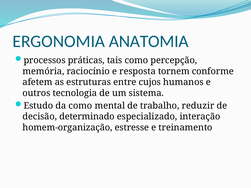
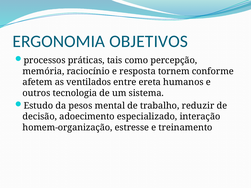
ANATOMIA: ANATOMIA -> OBJETIVOS
estruturas: estruturas -> ventilados
cujos: cujos -> ereta
da como: como -> pesos
determinado: determinado -> adoecimento
